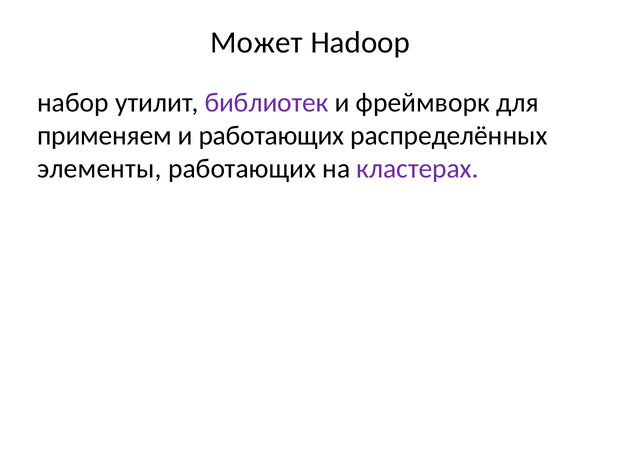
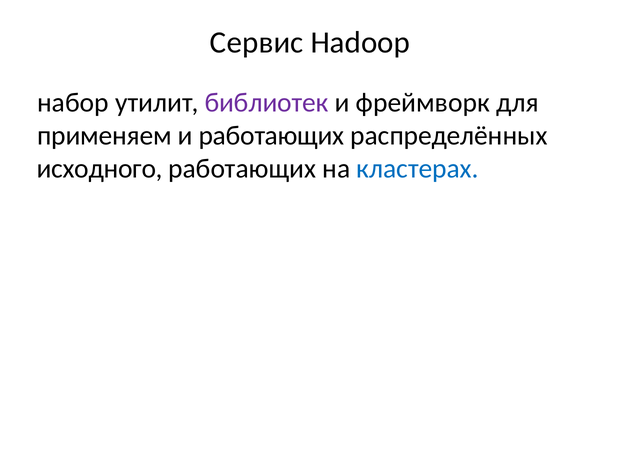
Может: Может -> Сервис
элементы: элементы -> исходного
кластерах colour: purple -> blue
